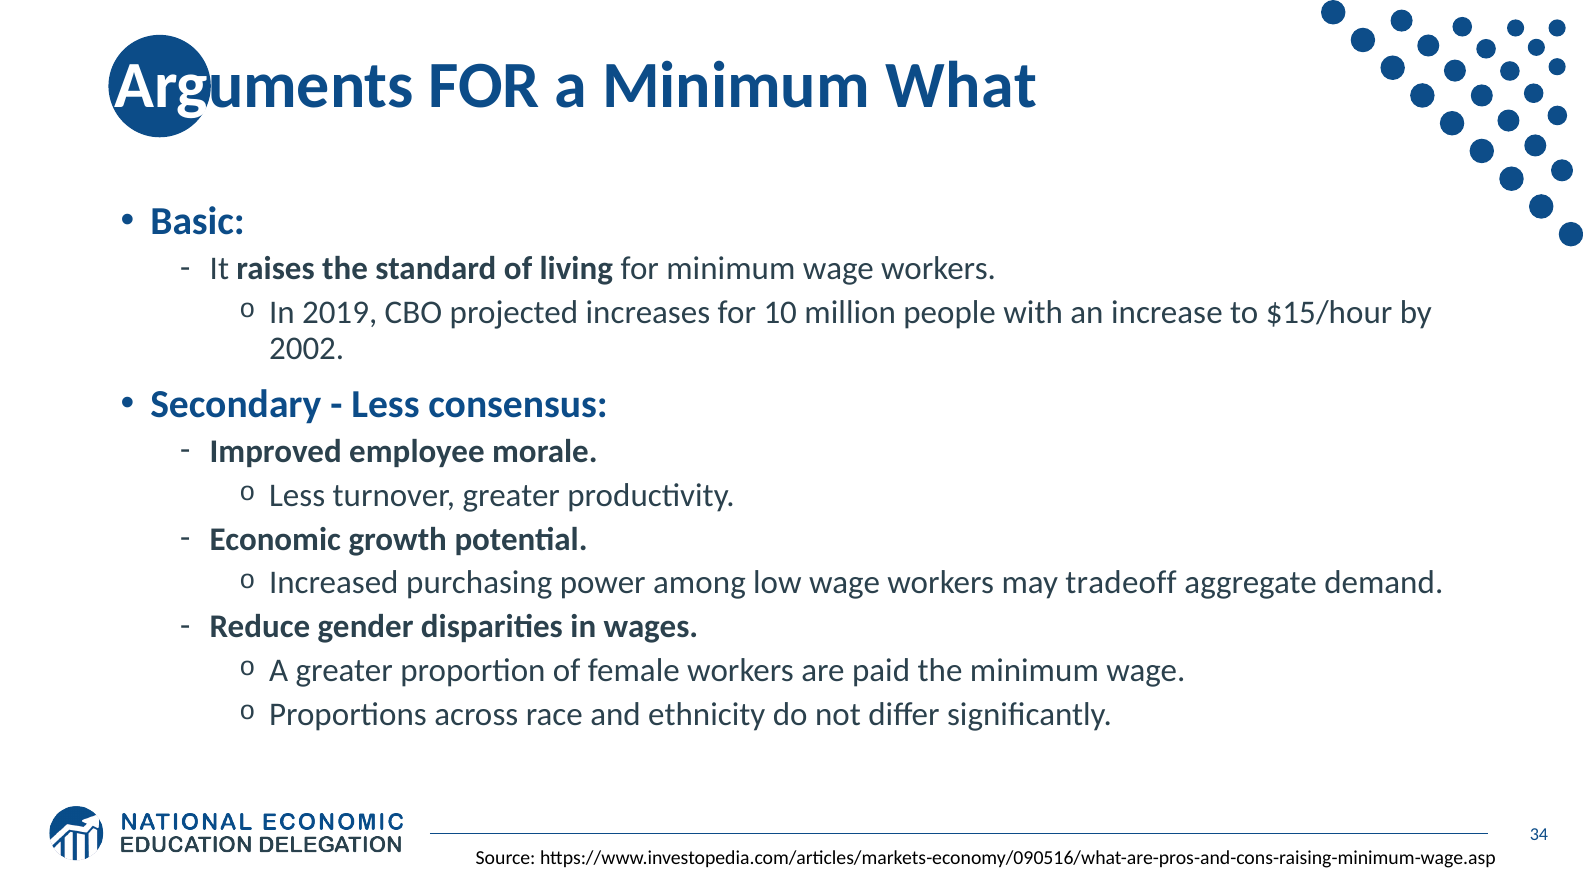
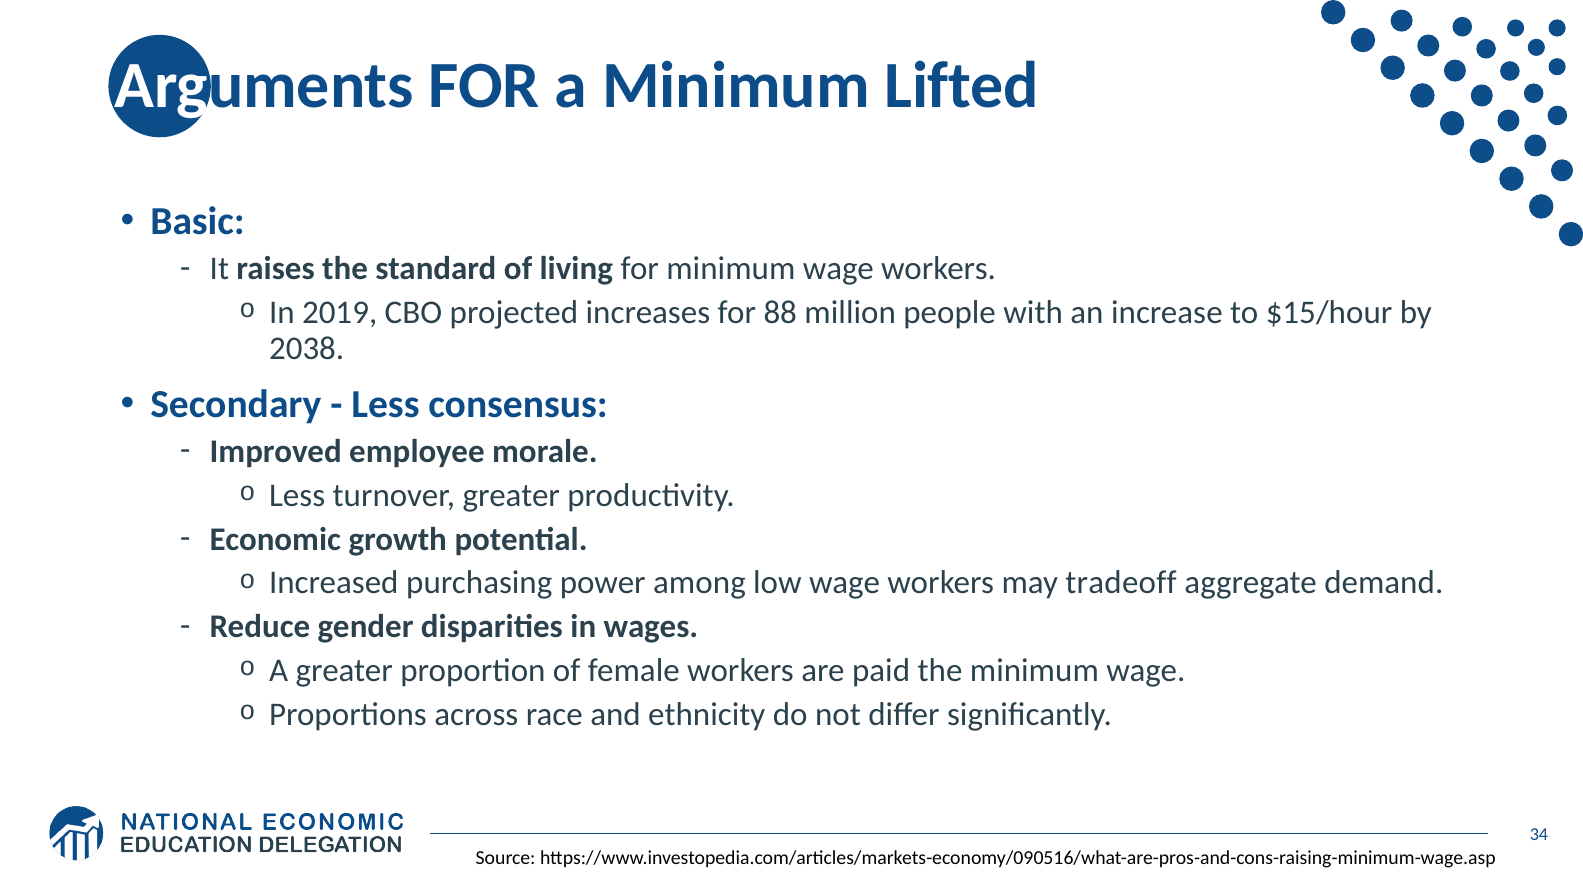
What: What -> Lifted
10: 10 -> 88
2002: 2002 -> 2038
